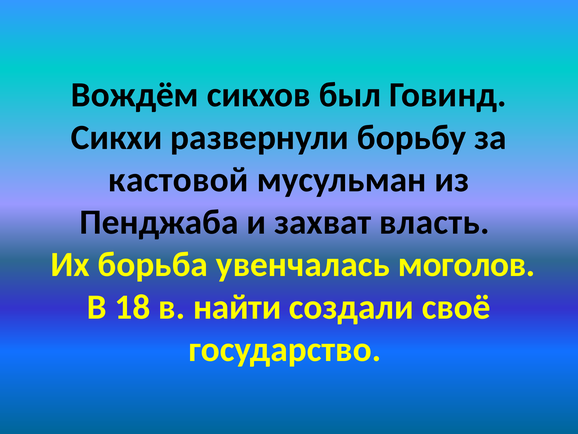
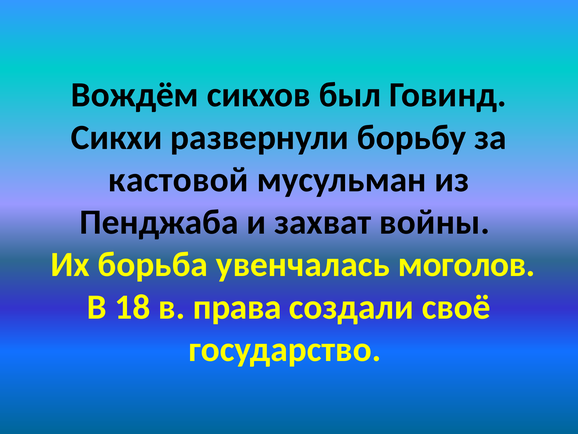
власть: власть -> войны
найти: найти -> права
